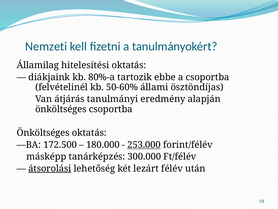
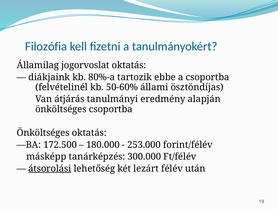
Nemzeti: Nemzeti -> Filozófia
hitelesítési: hitelesítési -> jogorvoslat
253.000 underline: present -> none
